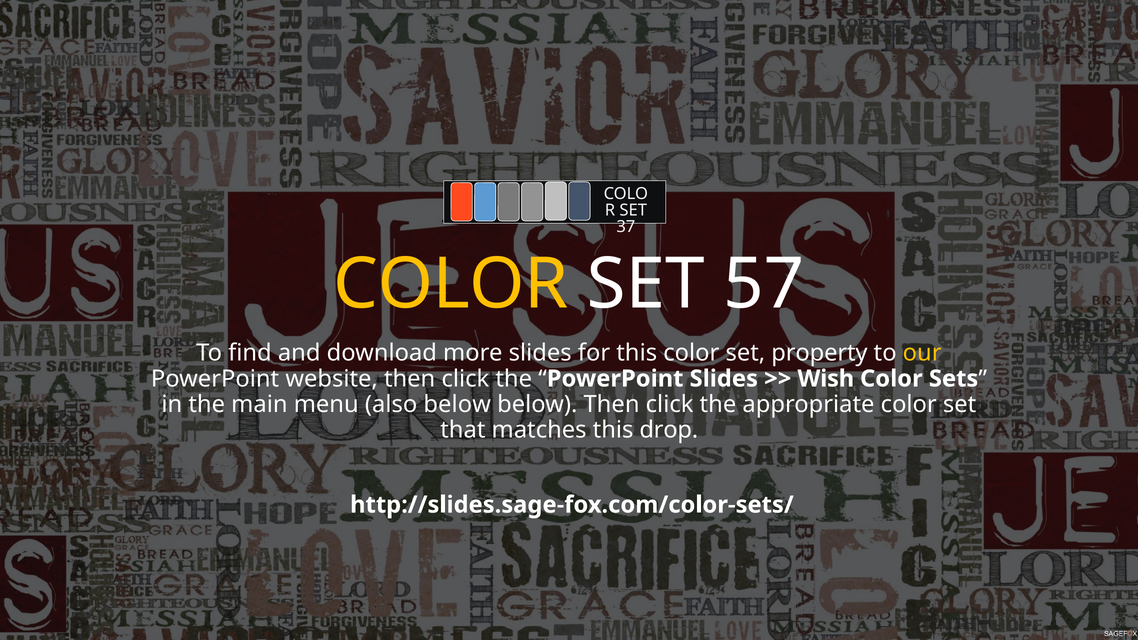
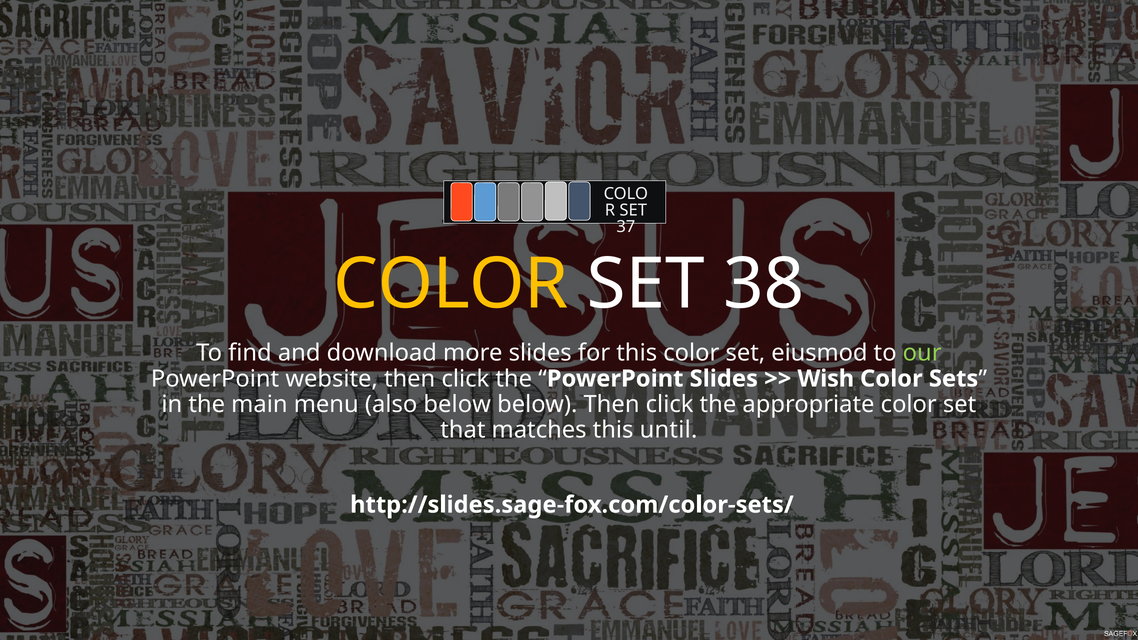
57: 57 -> 38
property: property -> eiusmod
our colour: yellow -> light green
drop: drop -> until
